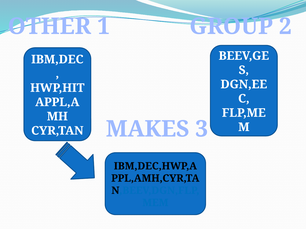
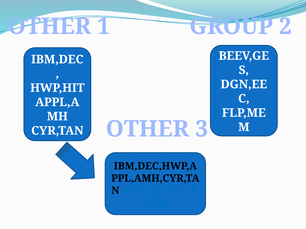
MAKES at (148, 129): MAKES -> OTHER
